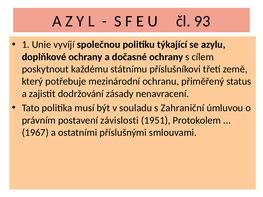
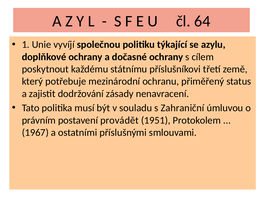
93: 93 -> 64
závislosti: závislosti -> provádět
